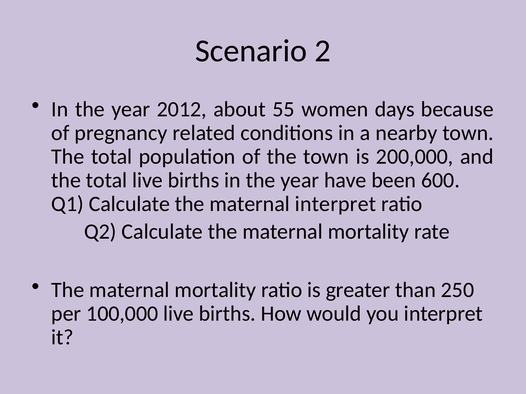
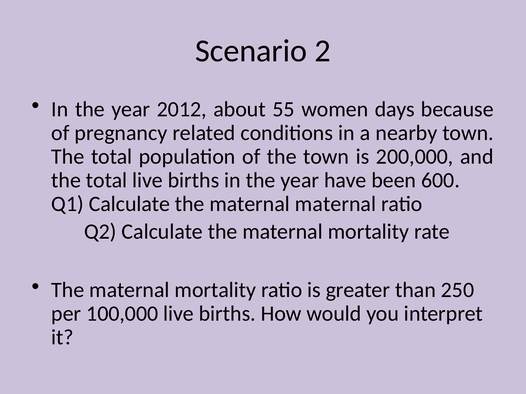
maternal interpret: interpret -> maternal
